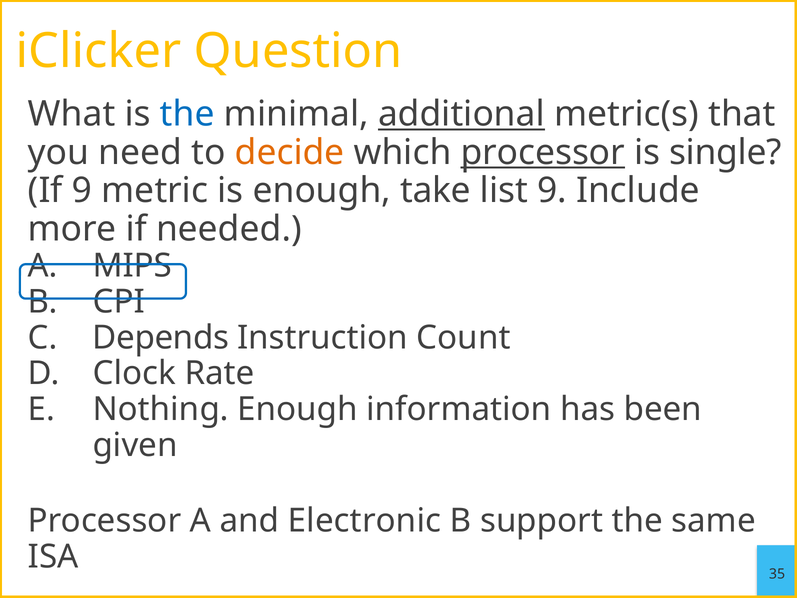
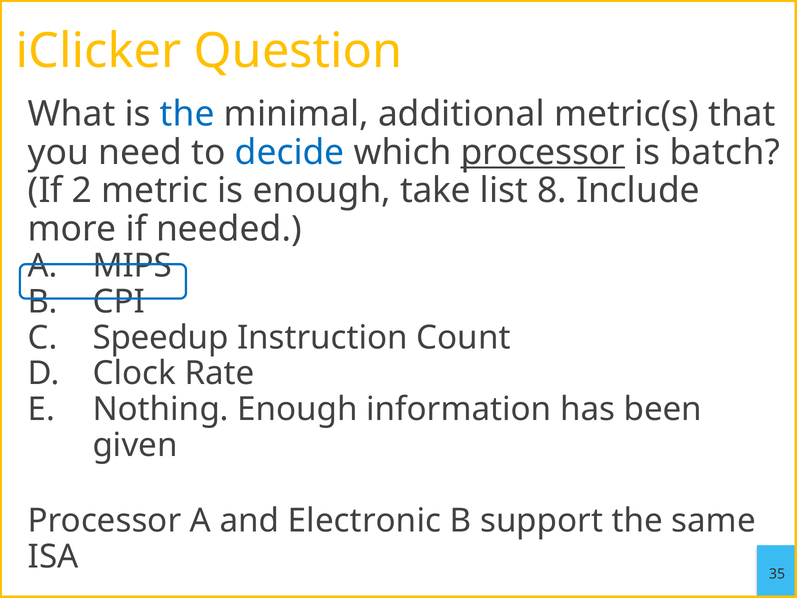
additional underline: present -> none
decide colour: orange -> blue
single: single -> batch
If 9: 9 -> 2
list 9: 9 -> 8
Depends: Depends -> Speedup
